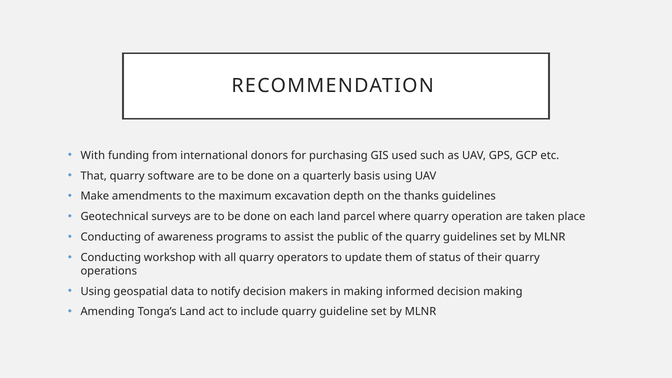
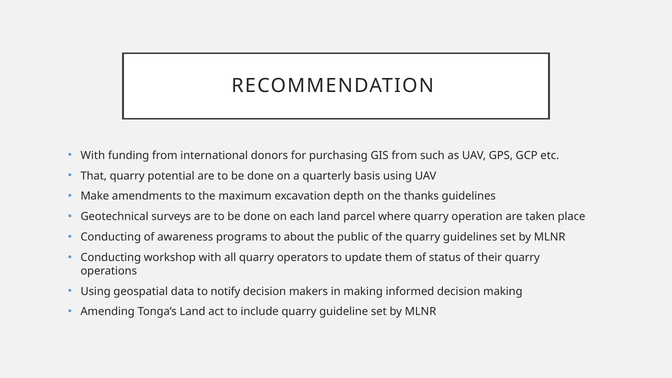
GIS used: used -> from
software: software -> potential
assist: assist -> about
